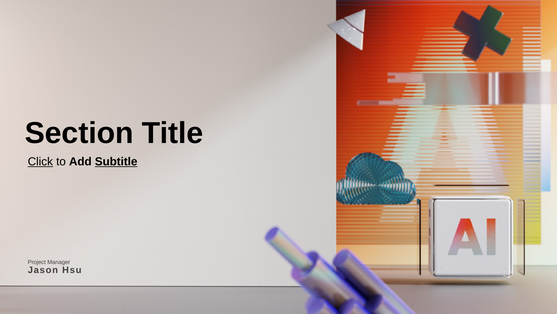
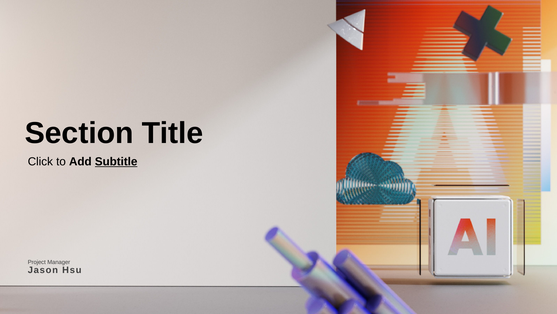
Click underline: present -> none
